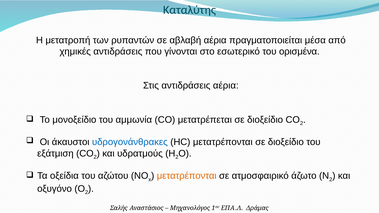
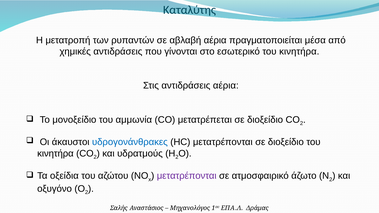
εσωτερικό του ορισμένα: ορισμένα -> κινητήρα
εξάτμιση at (55, 154): εξάτμιση -> κινητήρα
μετατρέπονται at (187, 176) colour: orange -> purple
